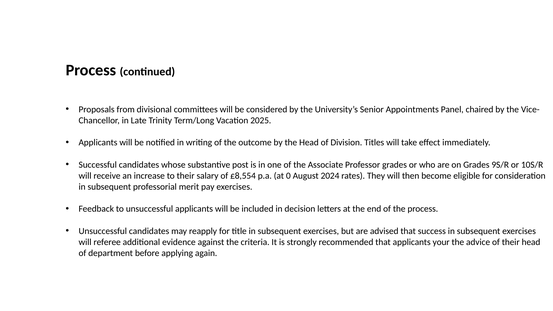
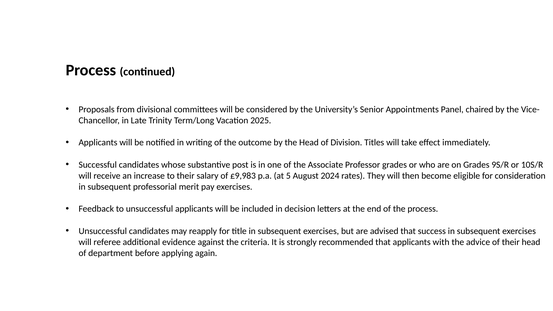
£8,554: £8,554 -> £9,983
0: 0 -> 5
your: your -> with
